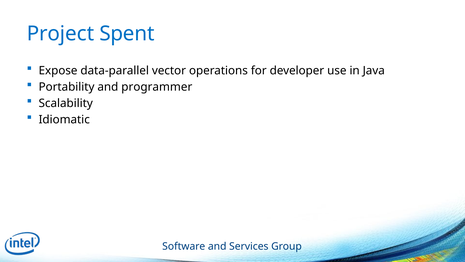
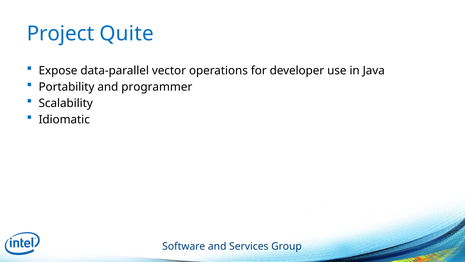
Spent: Spent -> Quite
